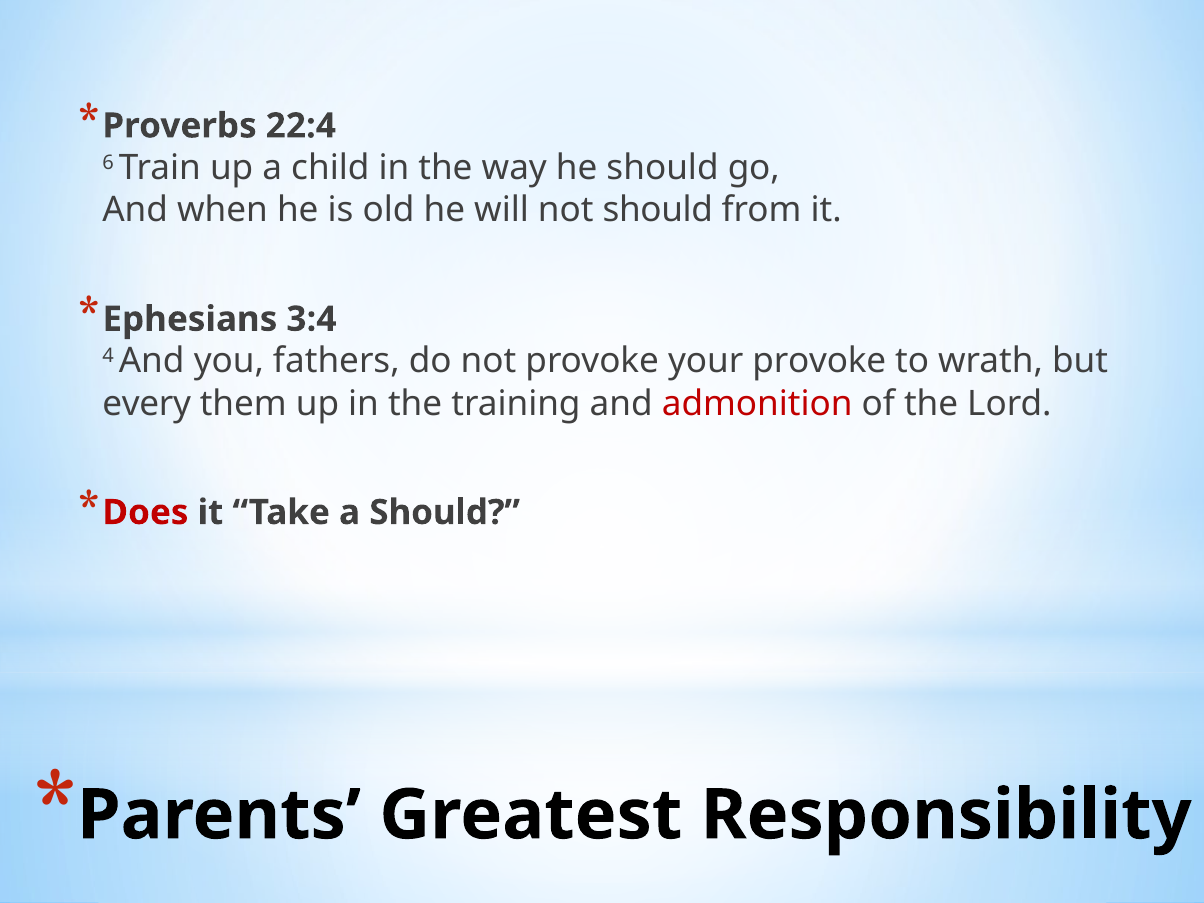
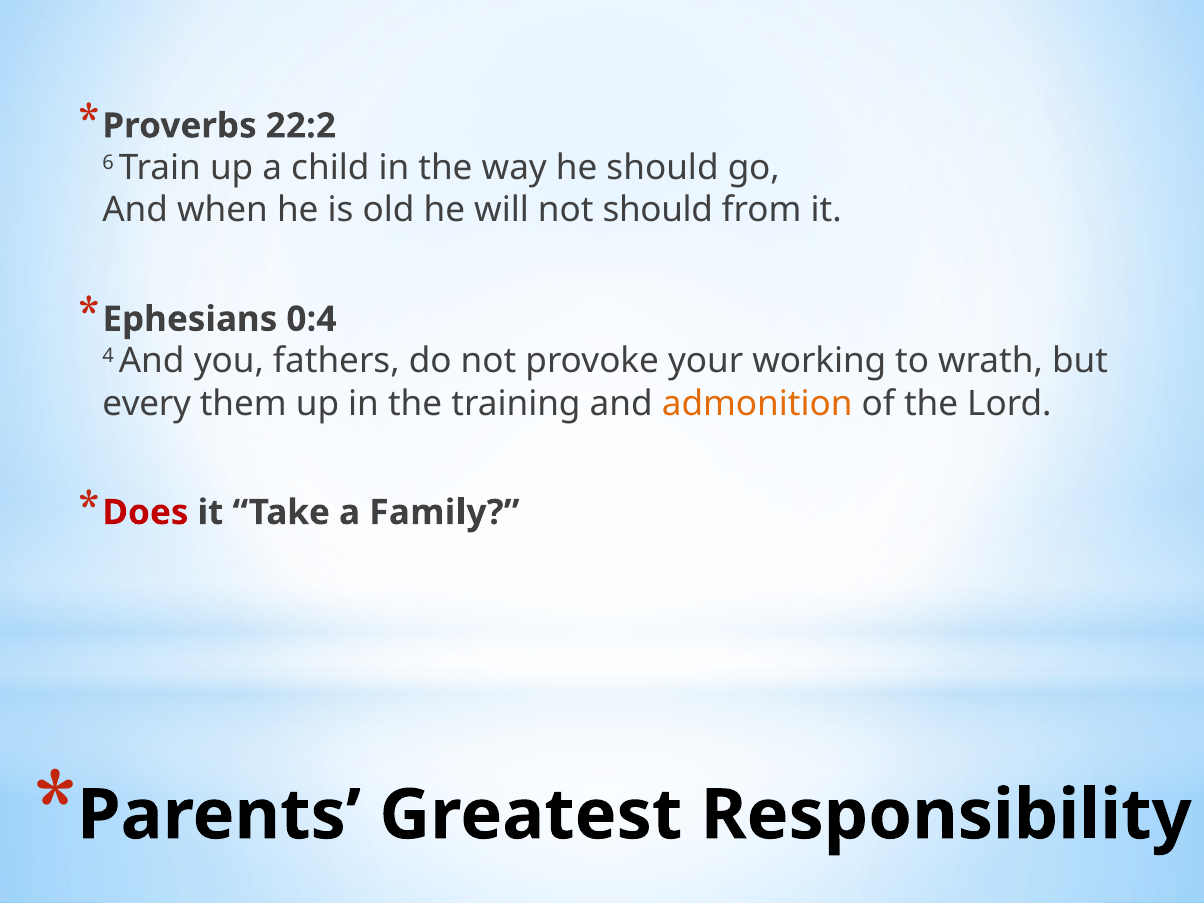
22:4: 22:4 -> 22:2
3:4: 3:4 -> 0:4
your provoke: provoke -> working
admonition colour: red -> orange
a Should: Should -> Family
